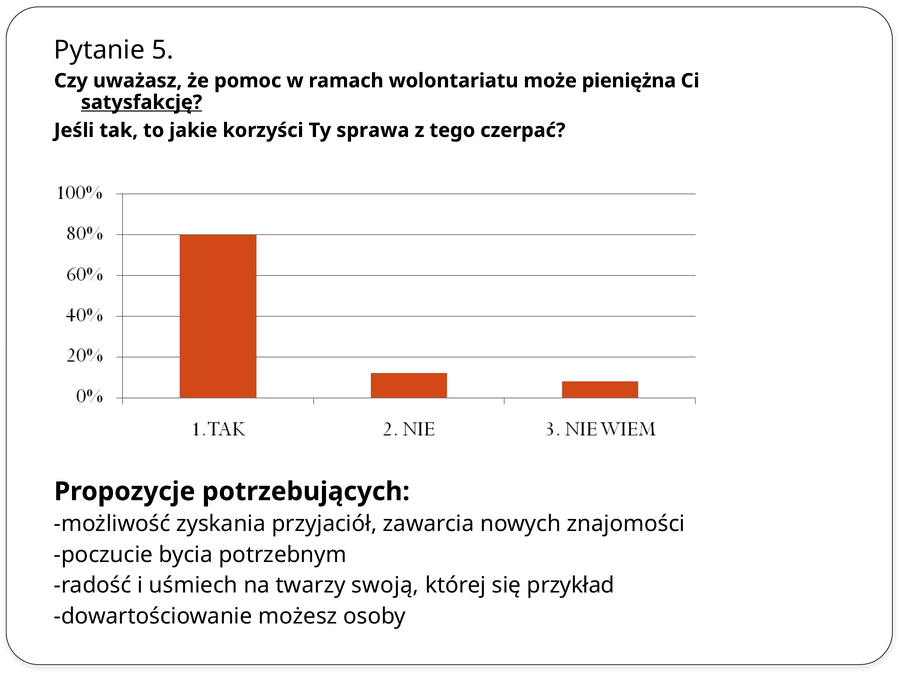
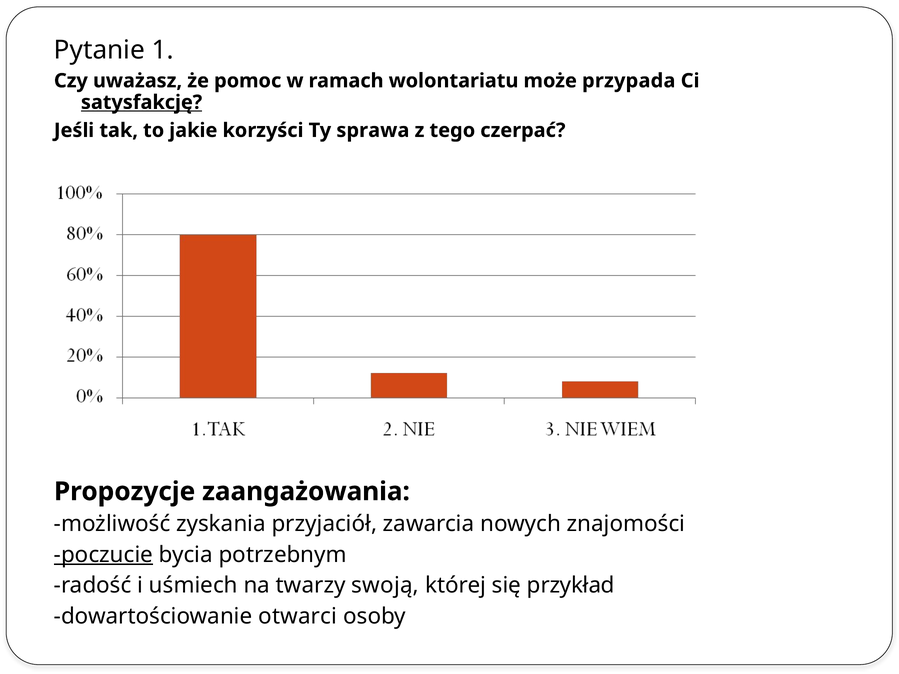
5: 5 -> 1
pieniężna: pieniężna -> przypada
potrzebujących: potrzebujących -> zaangażowania
poczucie underline: none -> present
możesz: możesz -> otwarci
